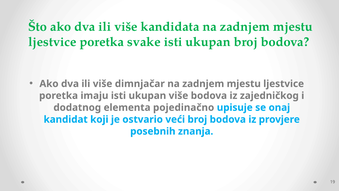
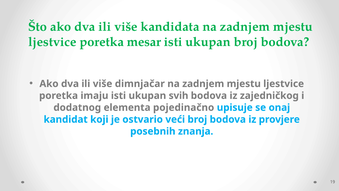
svake: svake -> mesar
ukupan više: više -> svih
